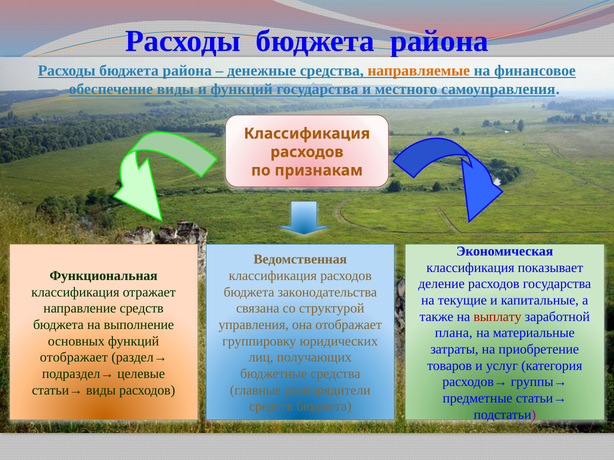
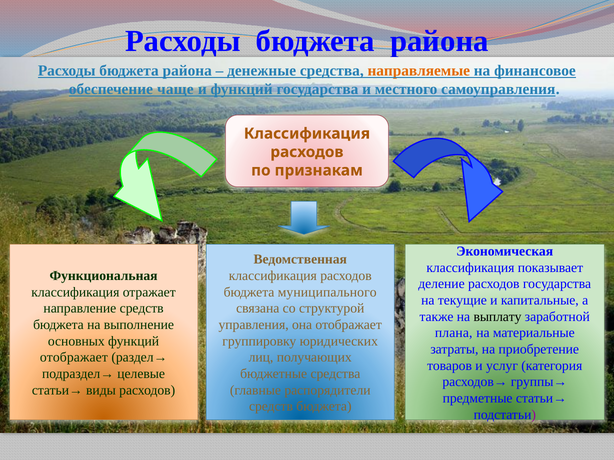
обеспечение виды: виды -> чаще
законодательства: законодательства -> муниципального
выплату colour: red -> black
